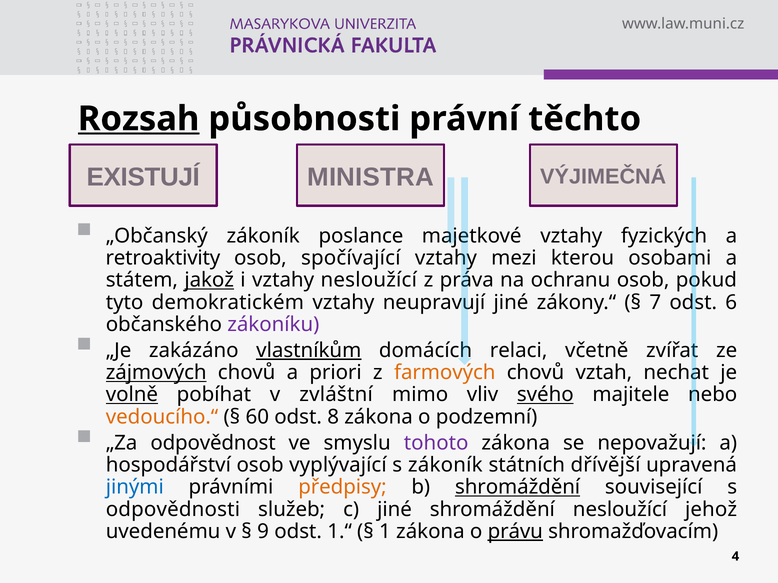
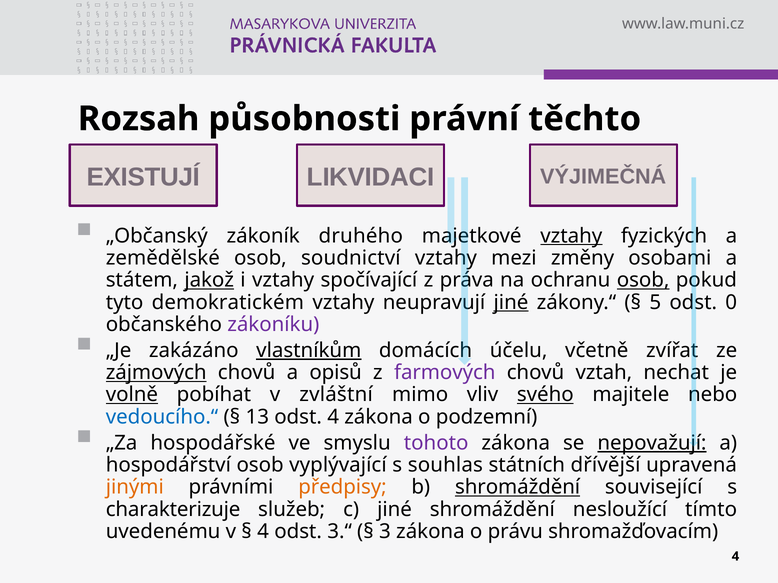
Rozsah underline: present -> none
MINISTRA: MINISTRA -> LIKVIDACI
poslance: poslance -> druhého
vztahy at (571, 236) underline: none -> present
retroaktivity: retroaktivity -> zemědělské
spočívající: spočívající -> soudnictví
kterou: kterou -> změny
vztahy nesloužící: nesloužící -> spočívající
osob at (643, 280) underline: none -> present
jiné at (511, 302) underline: none -> present
7: 7 -> 5
6: 6 -> 0
relaci: relaci -> účelu
priori: priori -> opisů
farmových colour: orange -> purple
vedoucího.“ colour: orange -> blue
60: 60 -> 13
odst 8: 8 -> 4
odpovědnost: odpovědnost -> hospodářské
nepovažují underline: none -> present
s zákoník: zákoník -> souhlas
jinými colour: blue -> orange
odpovědnosti: odpovědnosti -> charakterizuje
jehož: jehož -> tímto
9 at (263, 532): 9 -> 4
1.“: 1.“ -> 3.“
1: 1 -> 3
právu underline: present -> none
